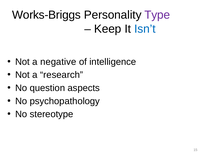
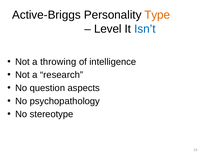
Works-Briggs: Works-Briggs -> Active-Briggs
Type colour: purple -> orange
Keep: Keep -> Level
negative: negative -> throwing
